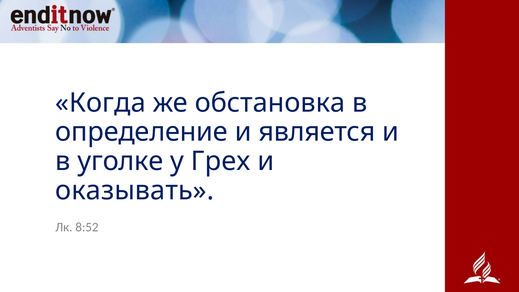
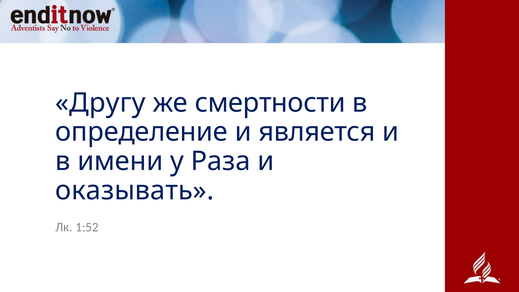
Когда: Когда -> Другу
обстановка: обстановка -> смертности
уголке: уголке -> имени
Грех: Грех -> Раза
8:52: 8:52 -> 1:52
